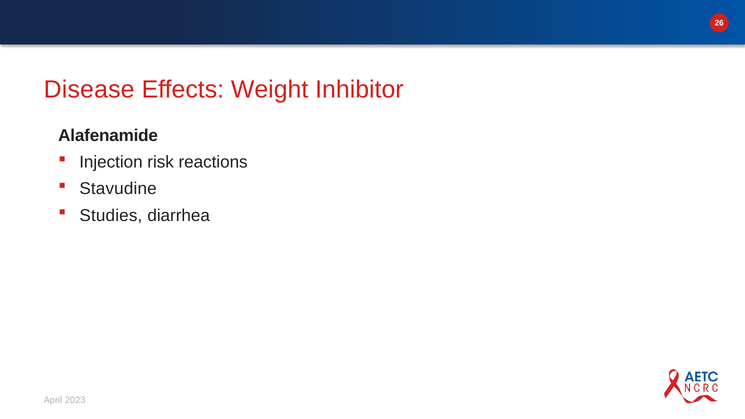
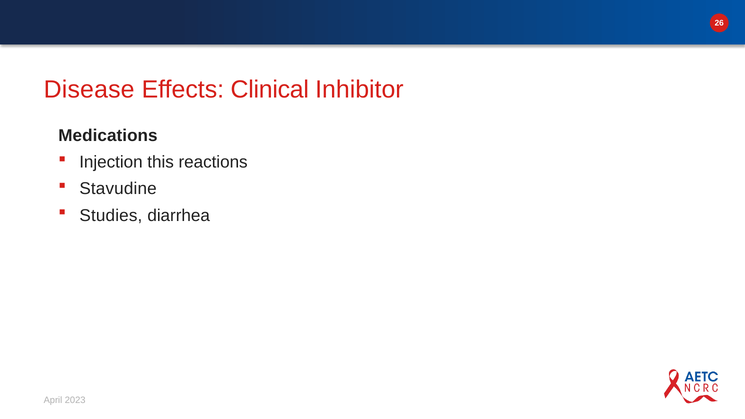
Weight: Weight -> Clinical
Alafenamide: Alafenamide -> Medications
risk: risk -> this
